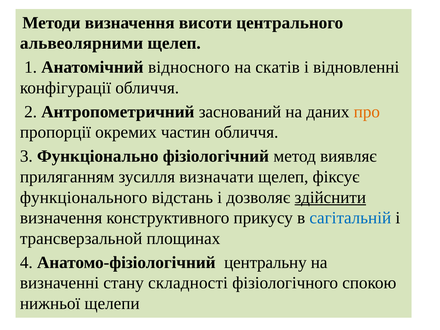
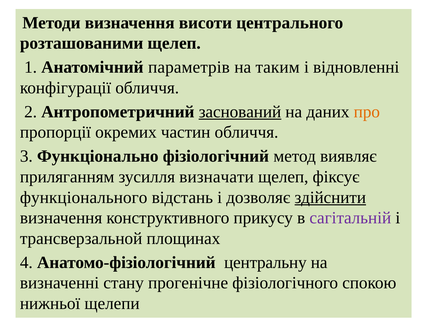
альвеолярними: альвеолярними -> розташованими
відносного: відносного -> параметрів
скатів: скатів -> таким
заснований underline: none -> present
сагітальній colour: blue -> purple
складності: складності -> прогенічне
